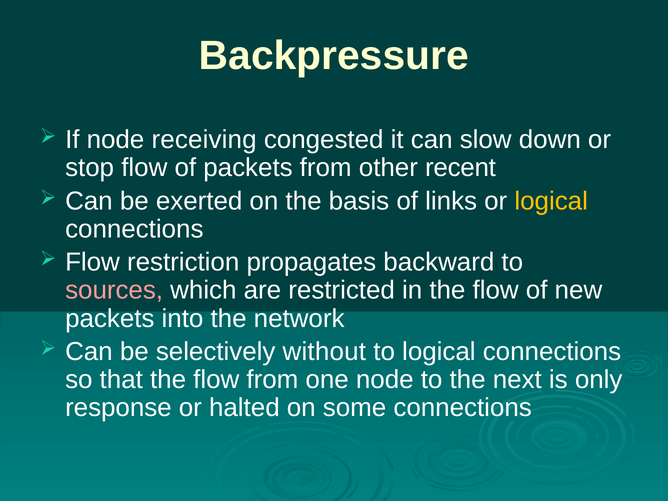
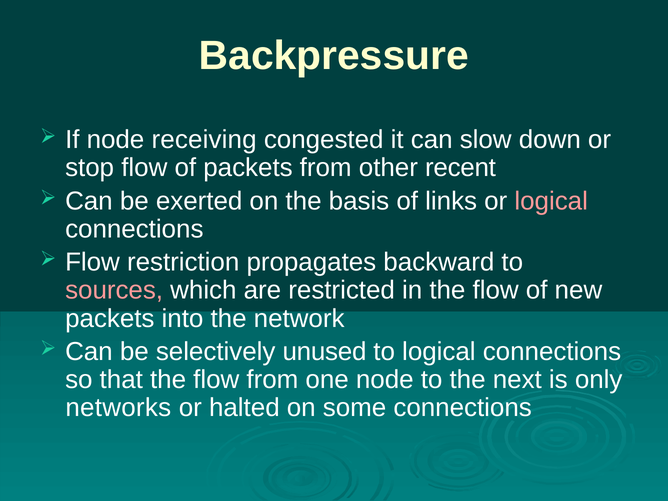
logical at (551, 201) colour: yellow -> pink
without: without -> unused
response: response -> networks
